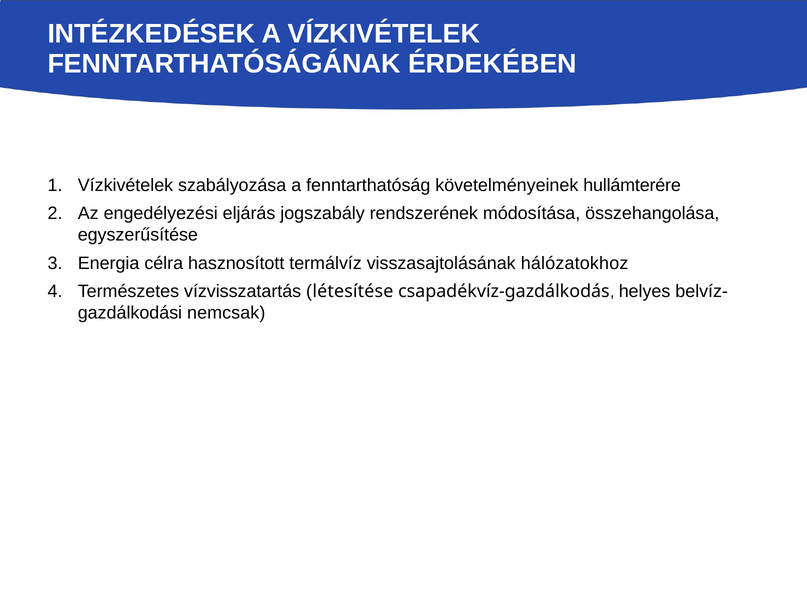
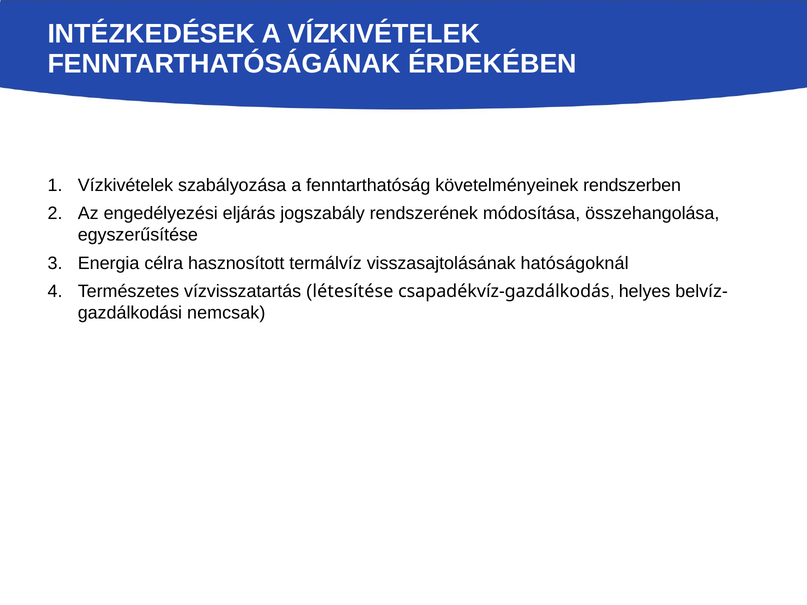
hullámterére: hullámterére -> rendszerben
hálózatokhoz: hálózatokhoz -> hatóságoknál
